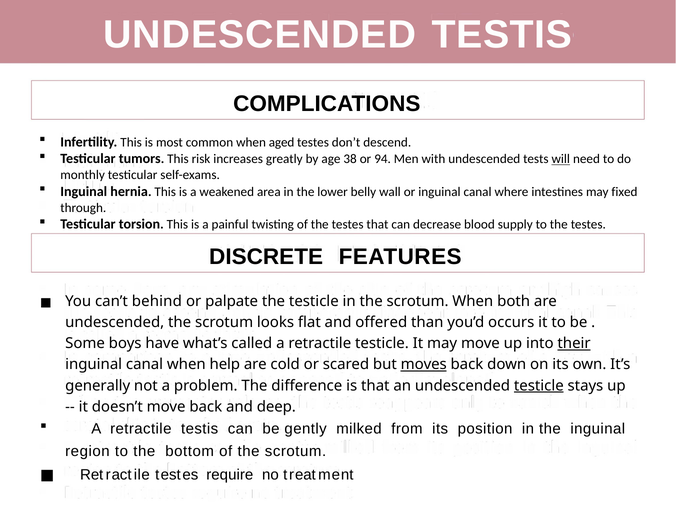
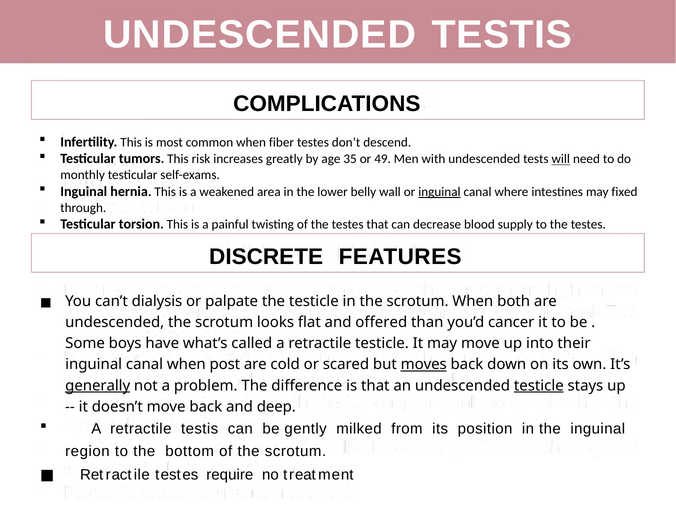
aged: aged -> fiber
38: 38 -> 35
94: 94 -> 49
inguinal at (439, 192) underline: none -> present
behind: behind -> dialysis
occurs: occurs -> cancer
their underline: present -> none
help: help -> post
generally underline: none -> present
